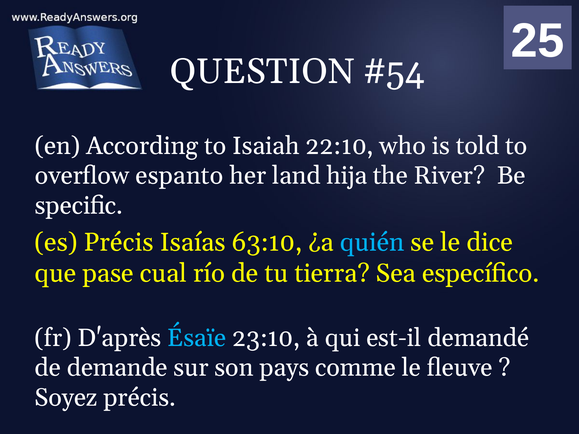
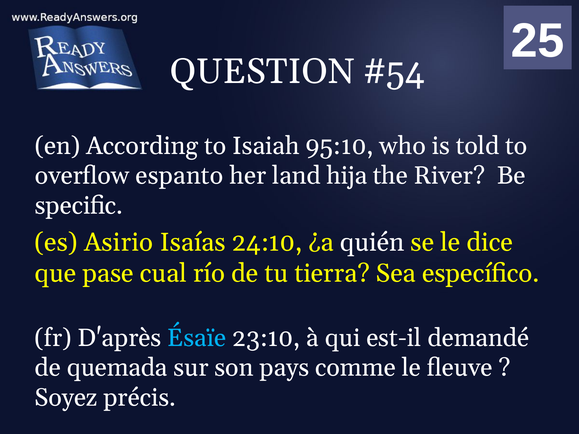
22:10: 22:10 -> 95:10
es Précis: Précis -> Asirio
63:10: 63:10 -> 24:10
quién colour: light blue -> white
demande: demande -> quemada
